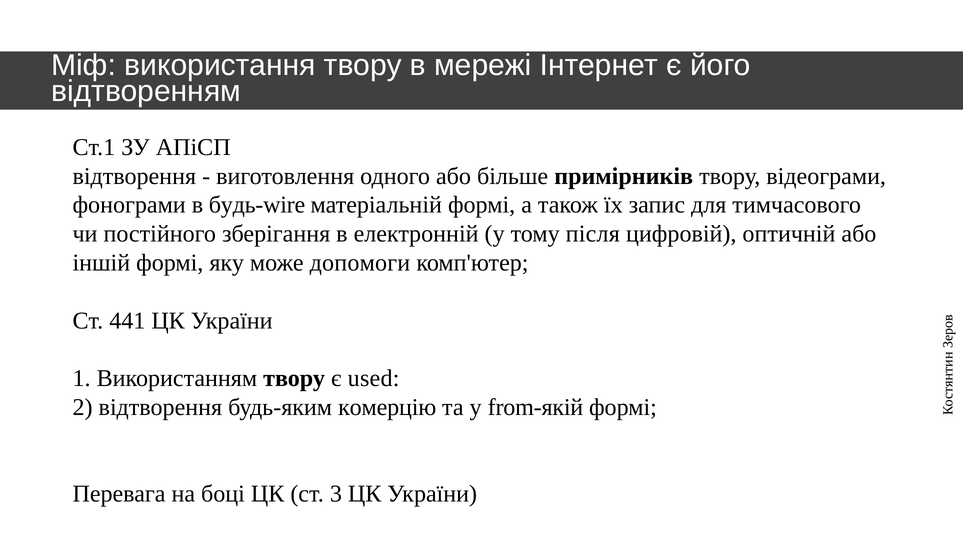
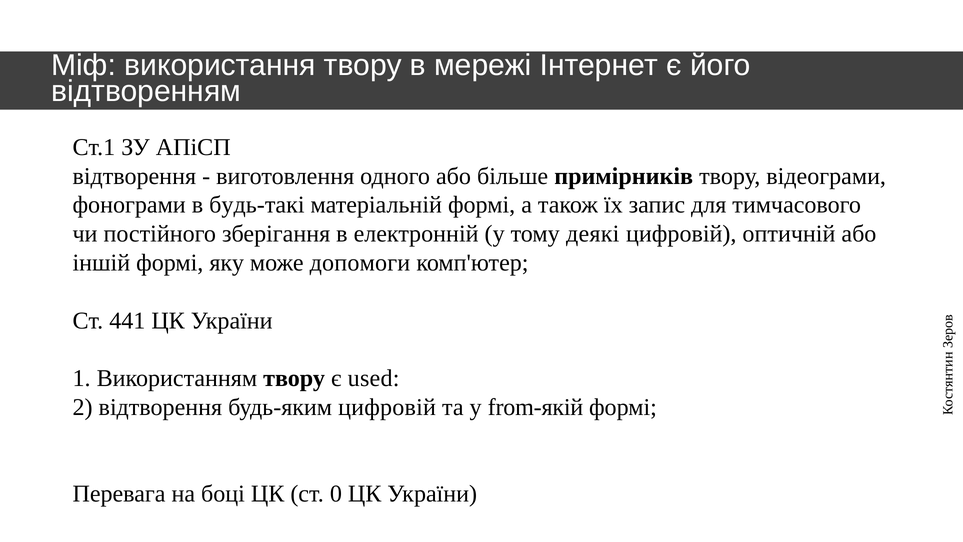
будь-wire: будь-wire -> будь-такі
після: після -> деякі
будь-яким комерцію: комерцію -> цифровій
3: 3 -> 0
